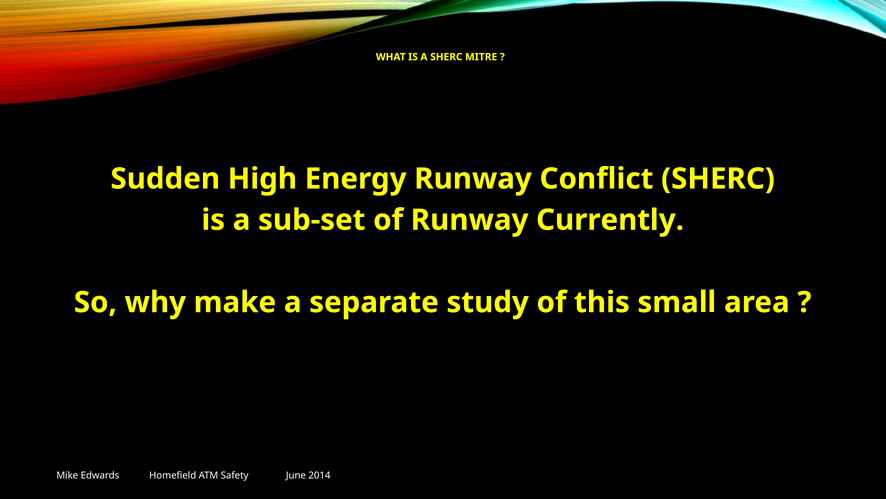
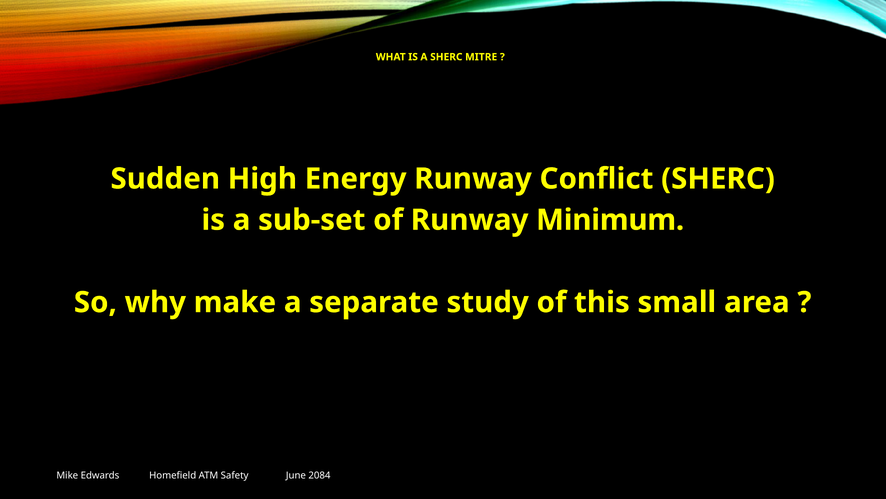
Currently: Currently -> Minimum
2014: 2014 -> 2084
